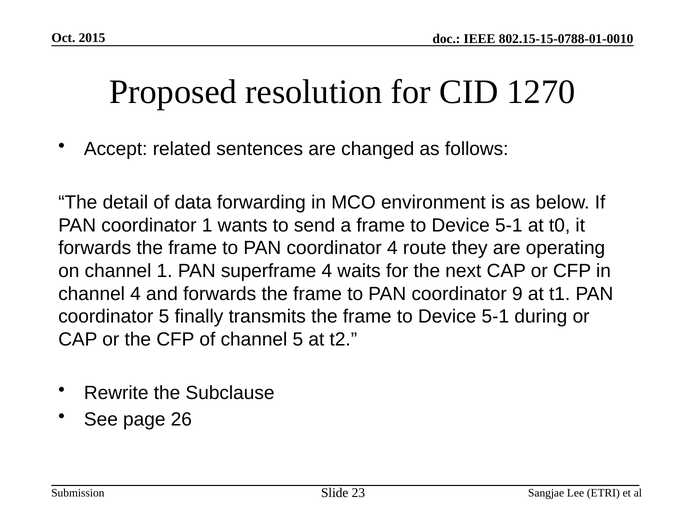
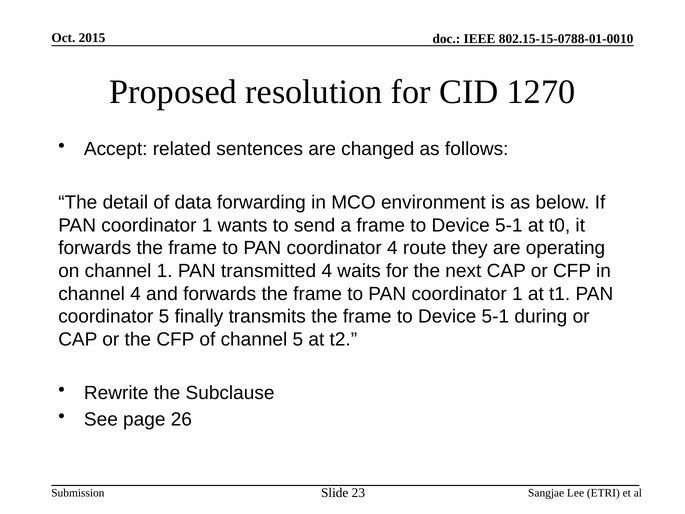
superframe: superframe -> transmitted
to PAN coordinator 9: 9 -> 1
